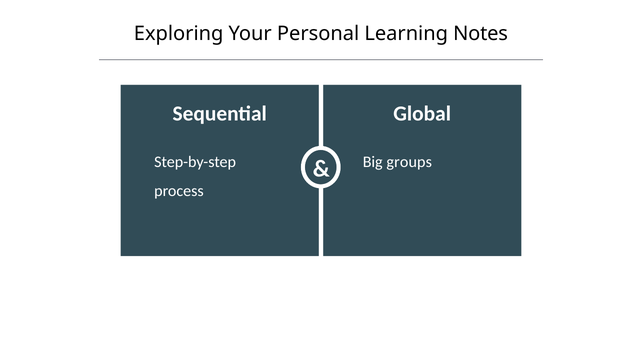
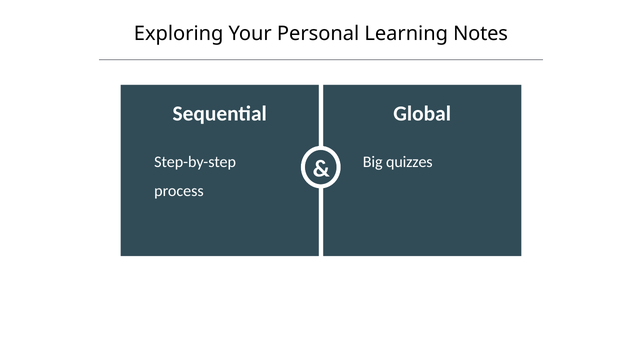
groups: groups -> quizzes
